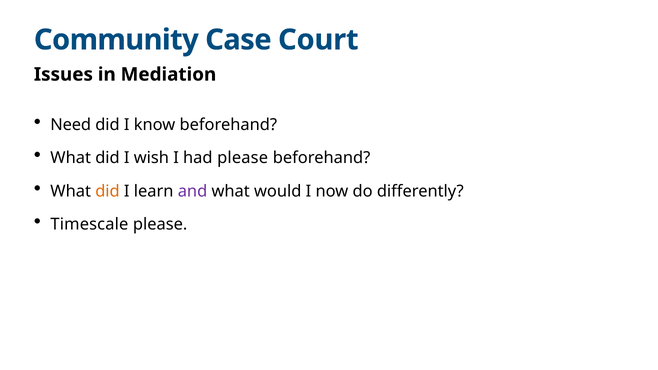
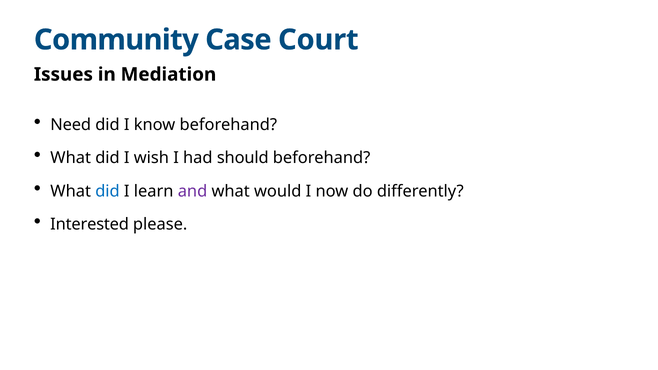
had please: please -> should
did at (107, 191) colour: orange -> blue
Timescale: Timescale -> Interested
